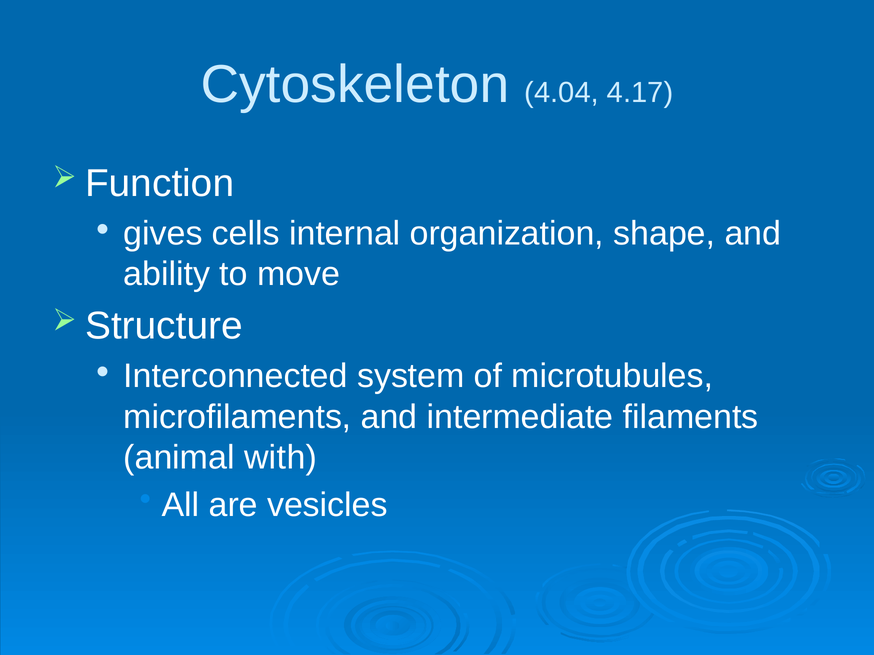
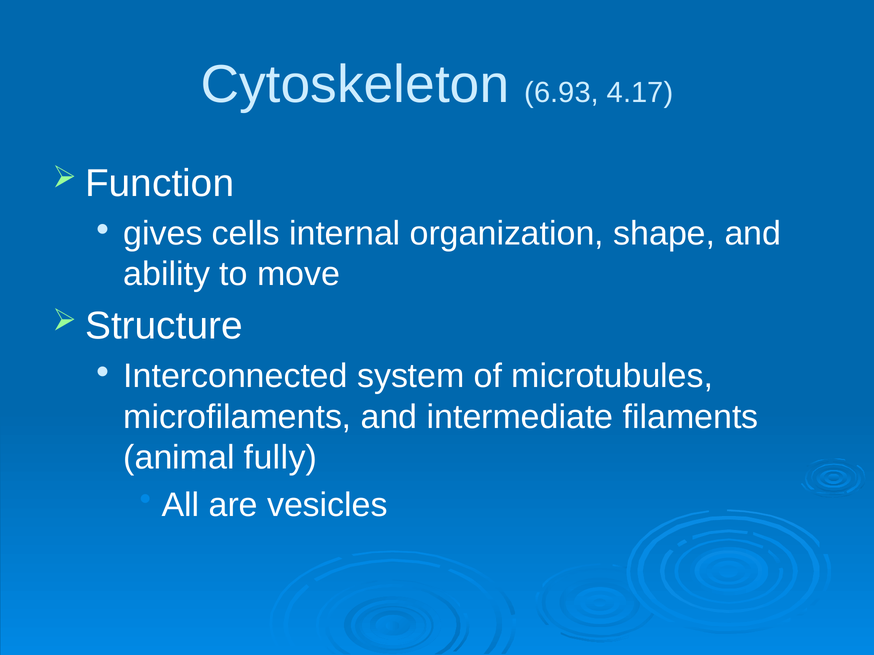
4.04: 4.04 -> 6.93
with: with -> fully
